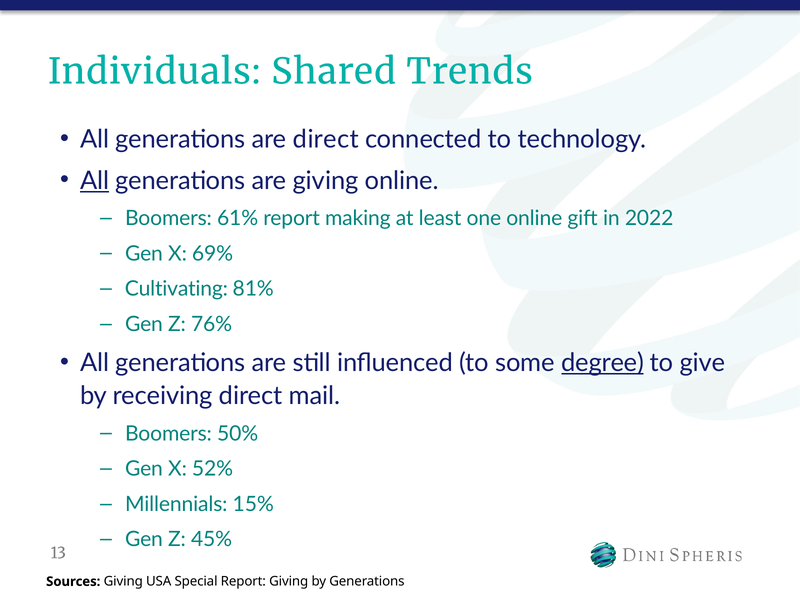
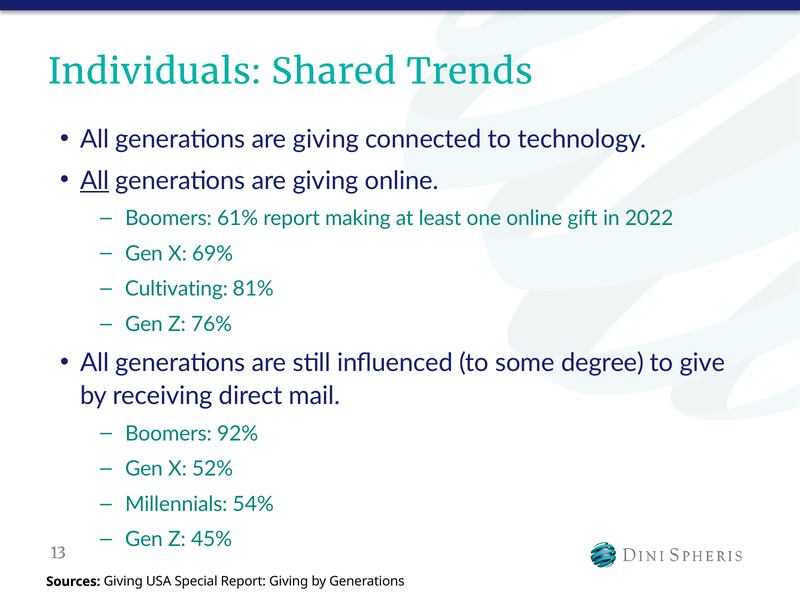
direct at (326, 140): direct -> giving
degree underline: present -> none
50%: 50% -> 92%
15%: 15% -> 54%
